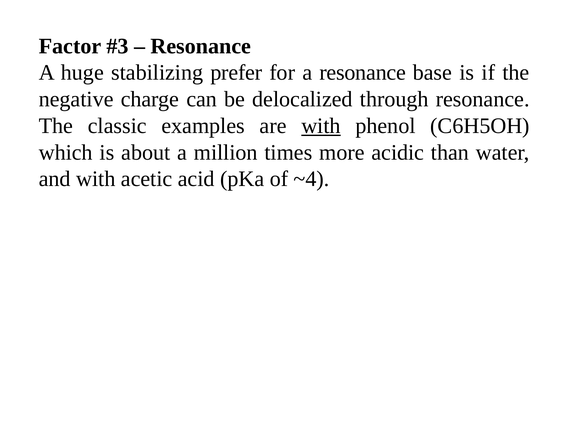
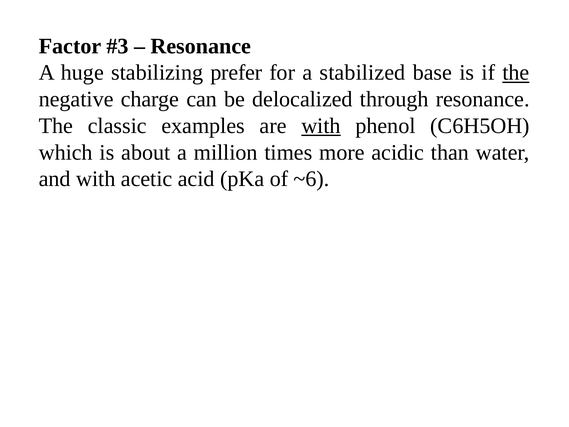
a resonance: resonance -> stabilized
the at (516, 73) underline: none -> present
~4: ~4 -> ~6
